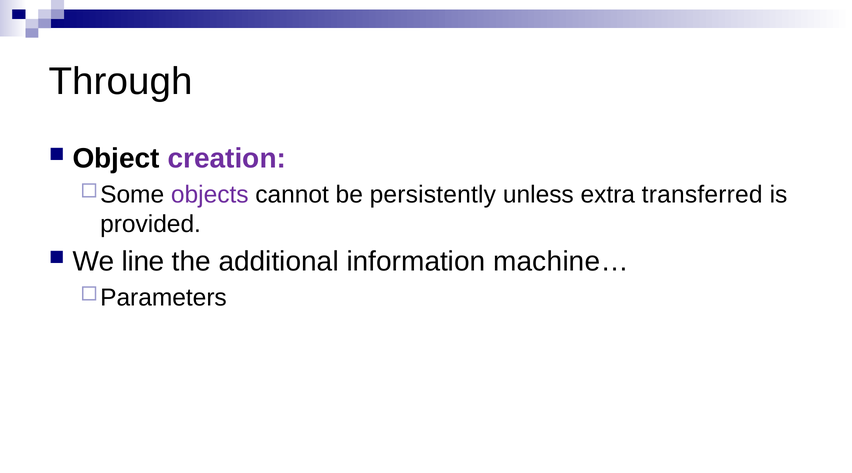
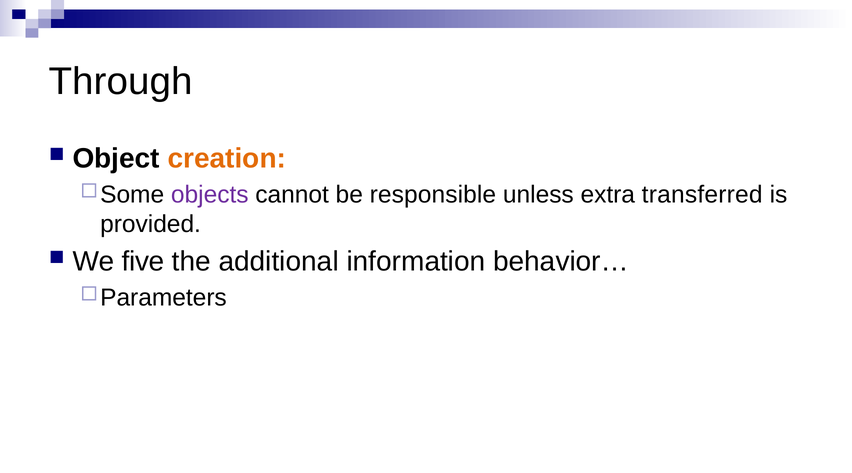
creation colour: purple -> orange
persistently: persistently -> responsible
line: line -> five
machine…: machine… -> behavior…
